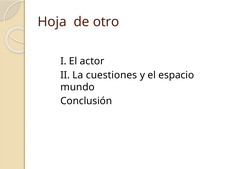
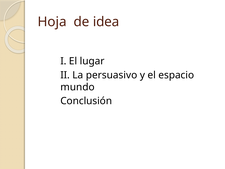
otro: otro -> idea
actor: actor -> lugar
cuestiones: cuestiones -> persuasivo
